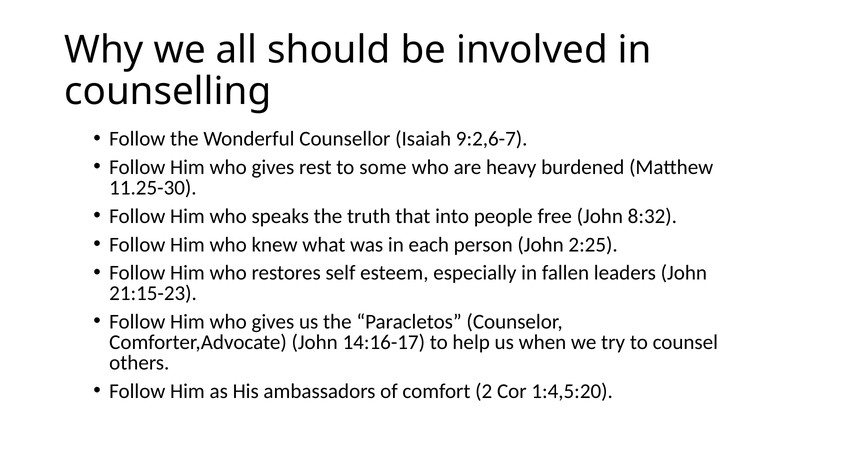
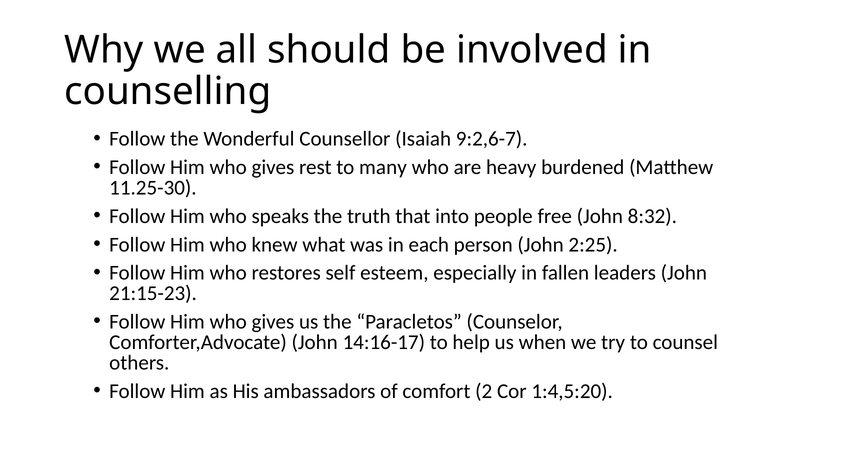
some: some -> many
